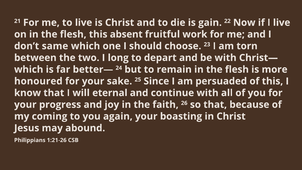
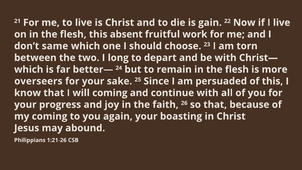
honoured: honoured -> overseers
will eternal: eternal -> coming
